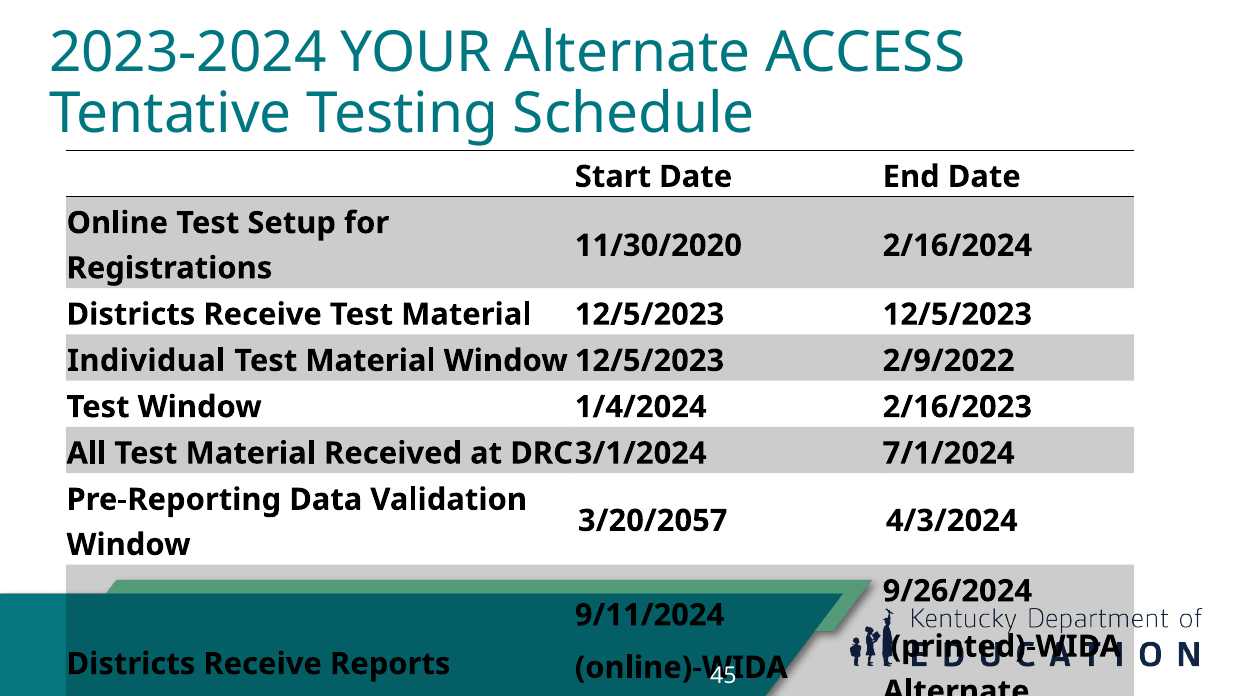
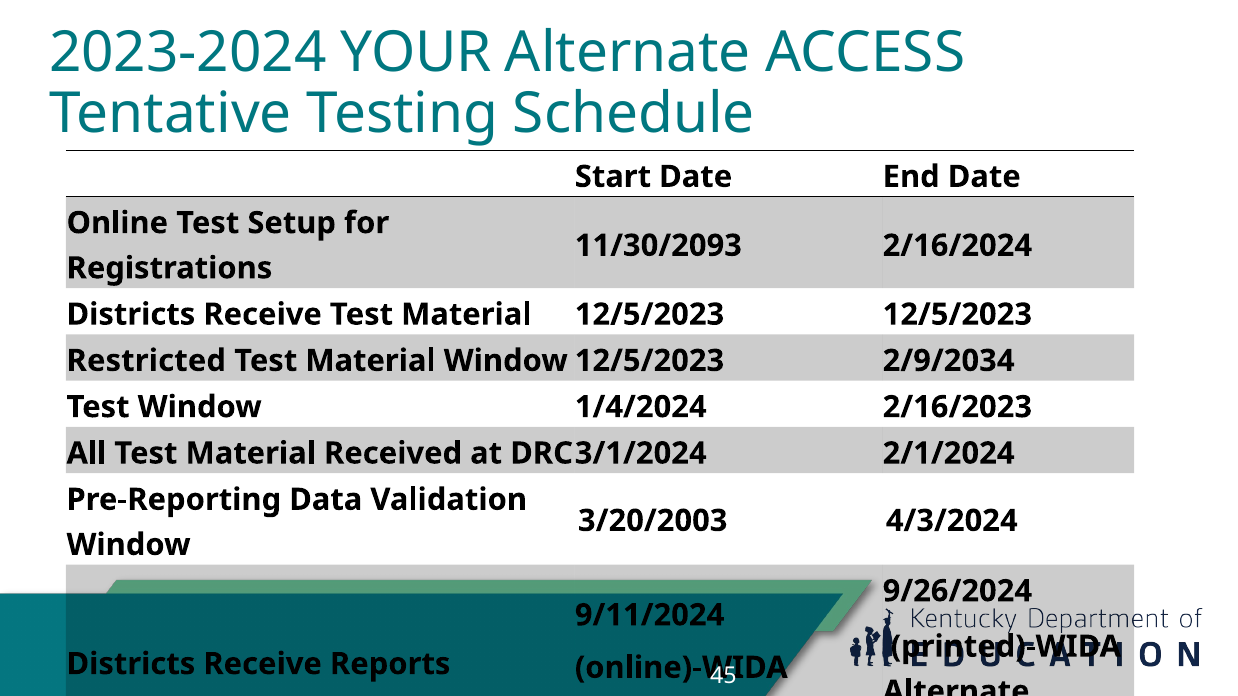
11/30/2020: 11/30/2020 -> 11/30/2093
Individual: Individual -> Restricted
2/9/2022: 2/9/2022 -> 2/9/2034
7/1/2024: 7/1/2024 -> 2/1/2024
3/20/2057: 3/20/2057 -> 3/20/2003
